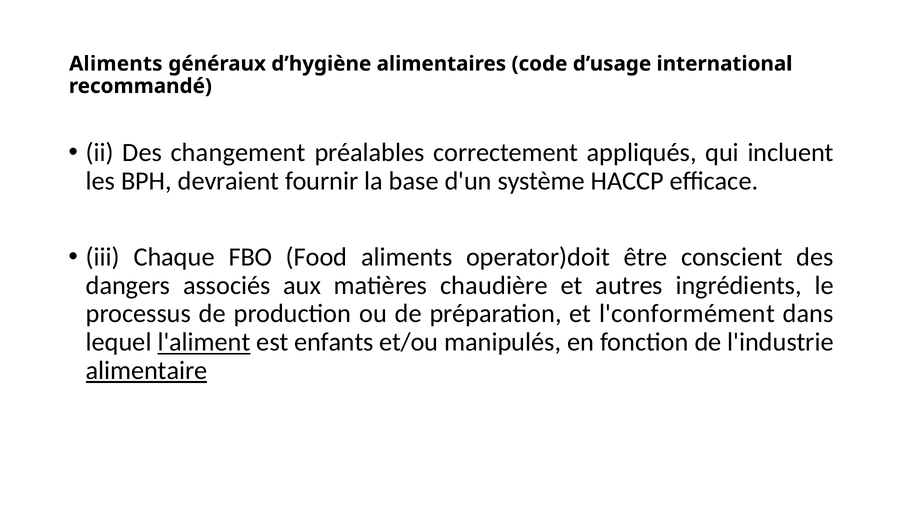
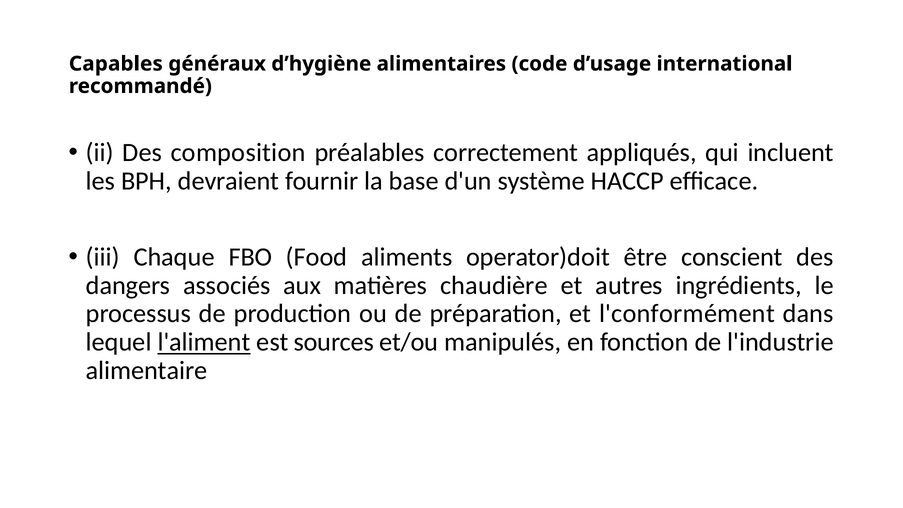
Aliments at (116, 64): Aliments -> Capables
changement: changement -> composition
enfants: enfants -> sources
alimentaire underline: present -> none
